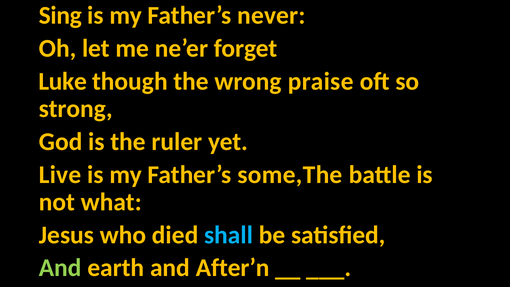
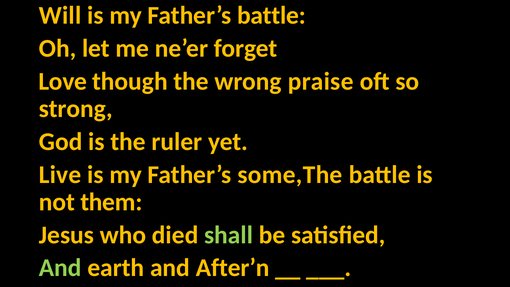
Sing: Sing -> Will
Father’s never: never -> battle
Luke: Luke -> Love
what: what -> them
shall colour: light blue -> light green
